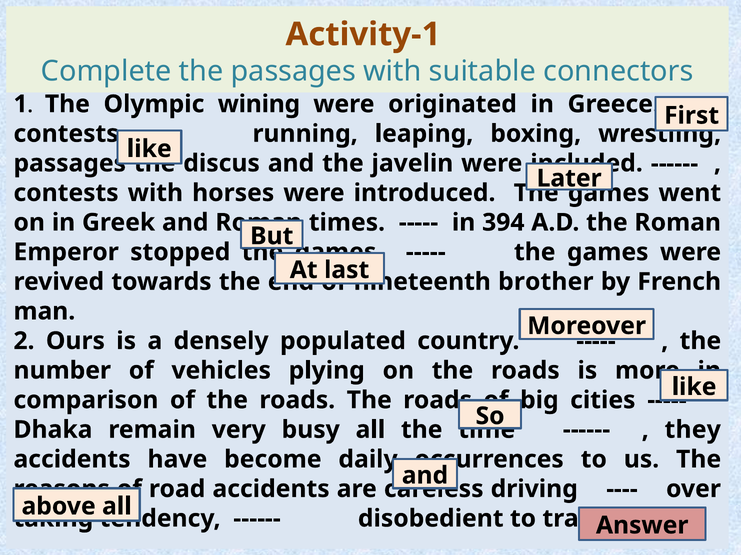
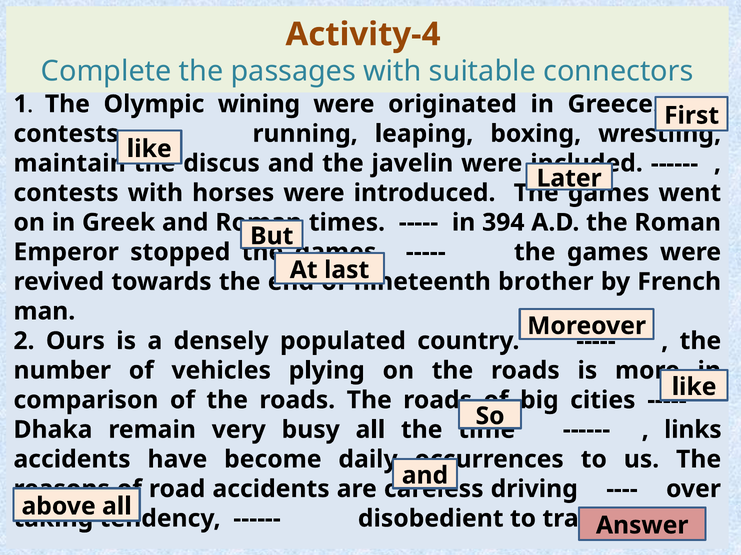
Activity-1: Activity-1 -> Activity-4
passages at (70, 164): passages -> maintain
they: they -> links
